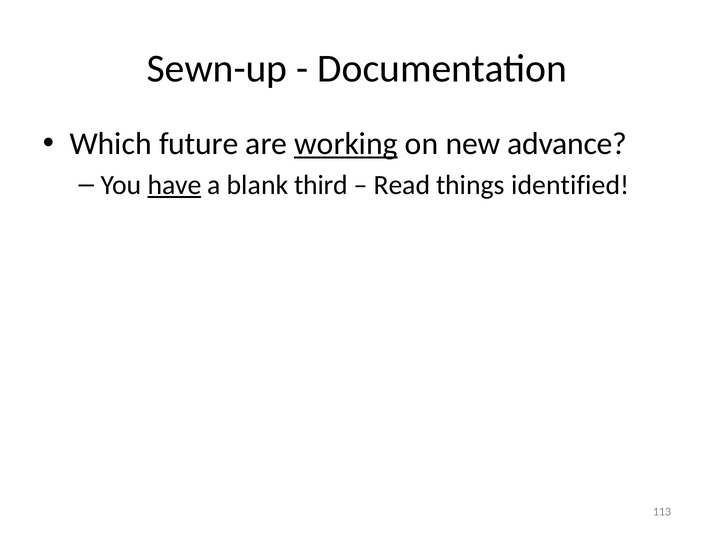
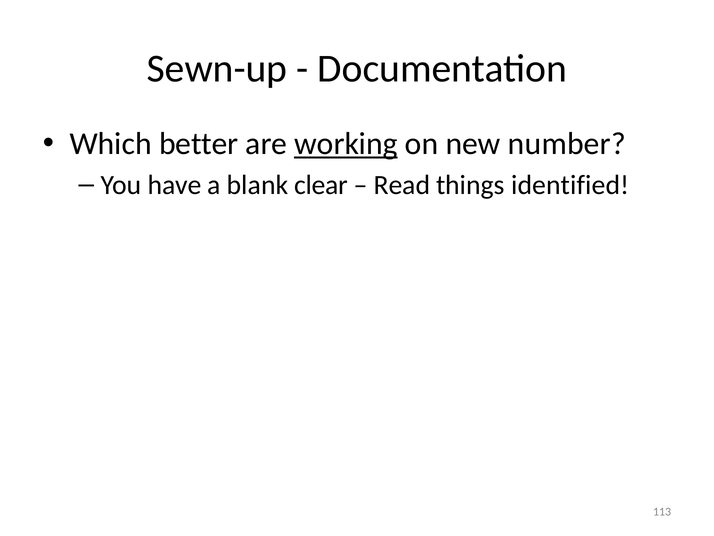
future: future -> better
advance: advance -> number
have underline: present -> none
third: third -> clear
